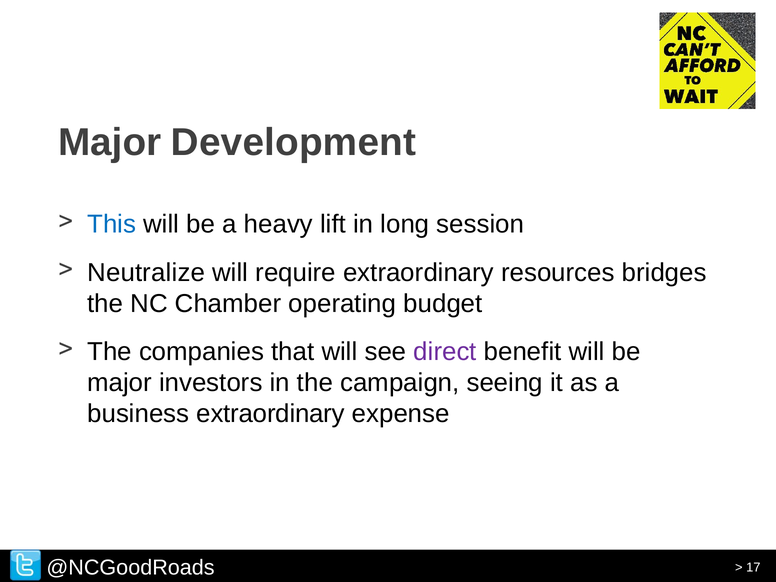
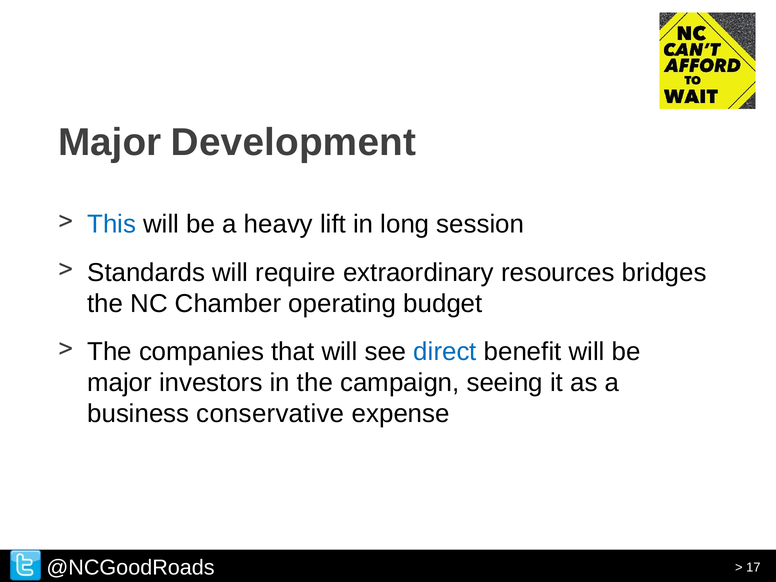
Neutralize: Neutralize -> Standards
direct colour: purple -> blue
business extraordinary: extraordinary -> conservative
